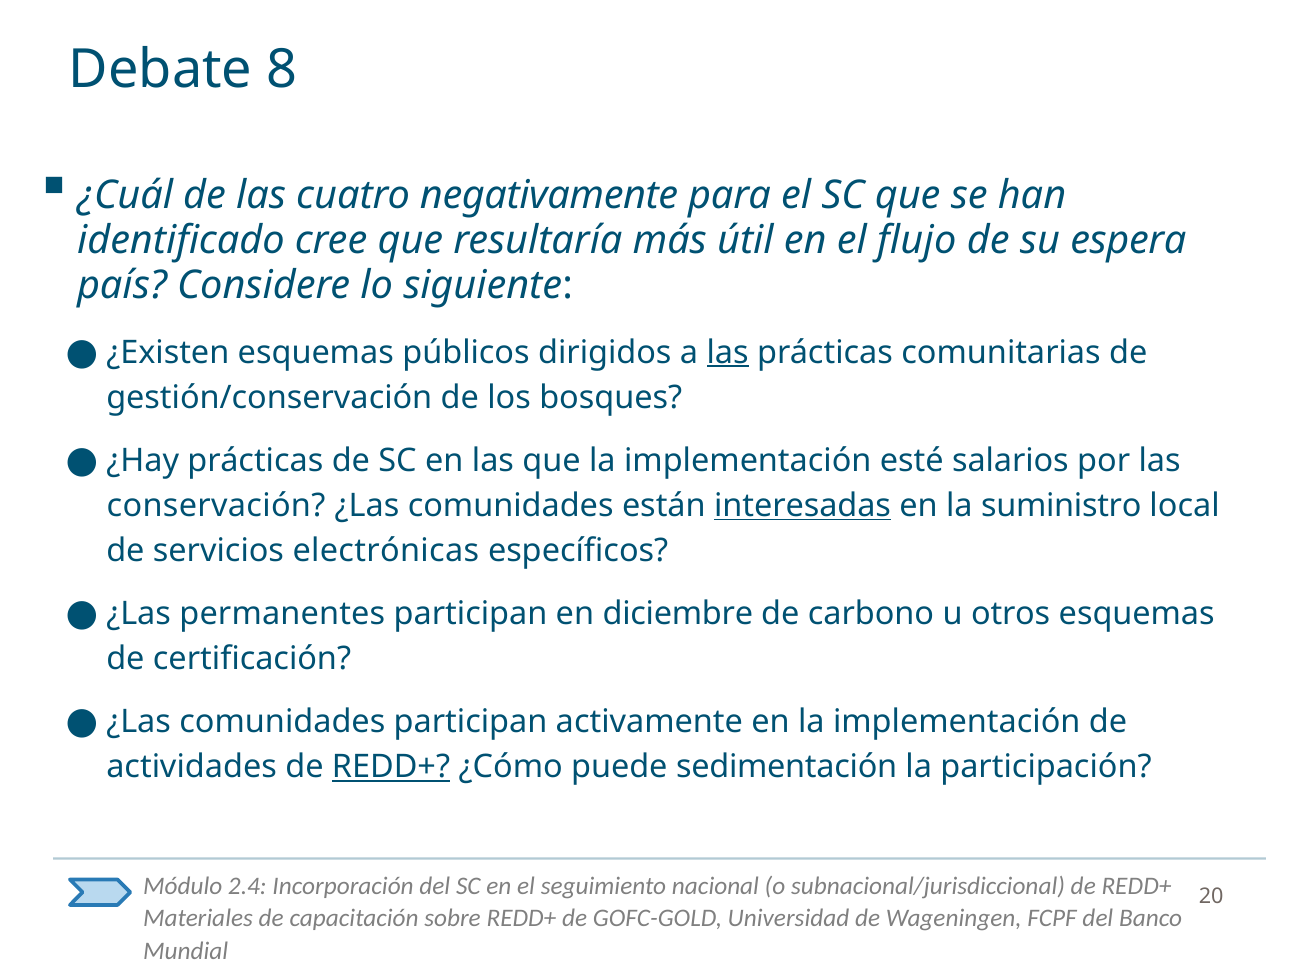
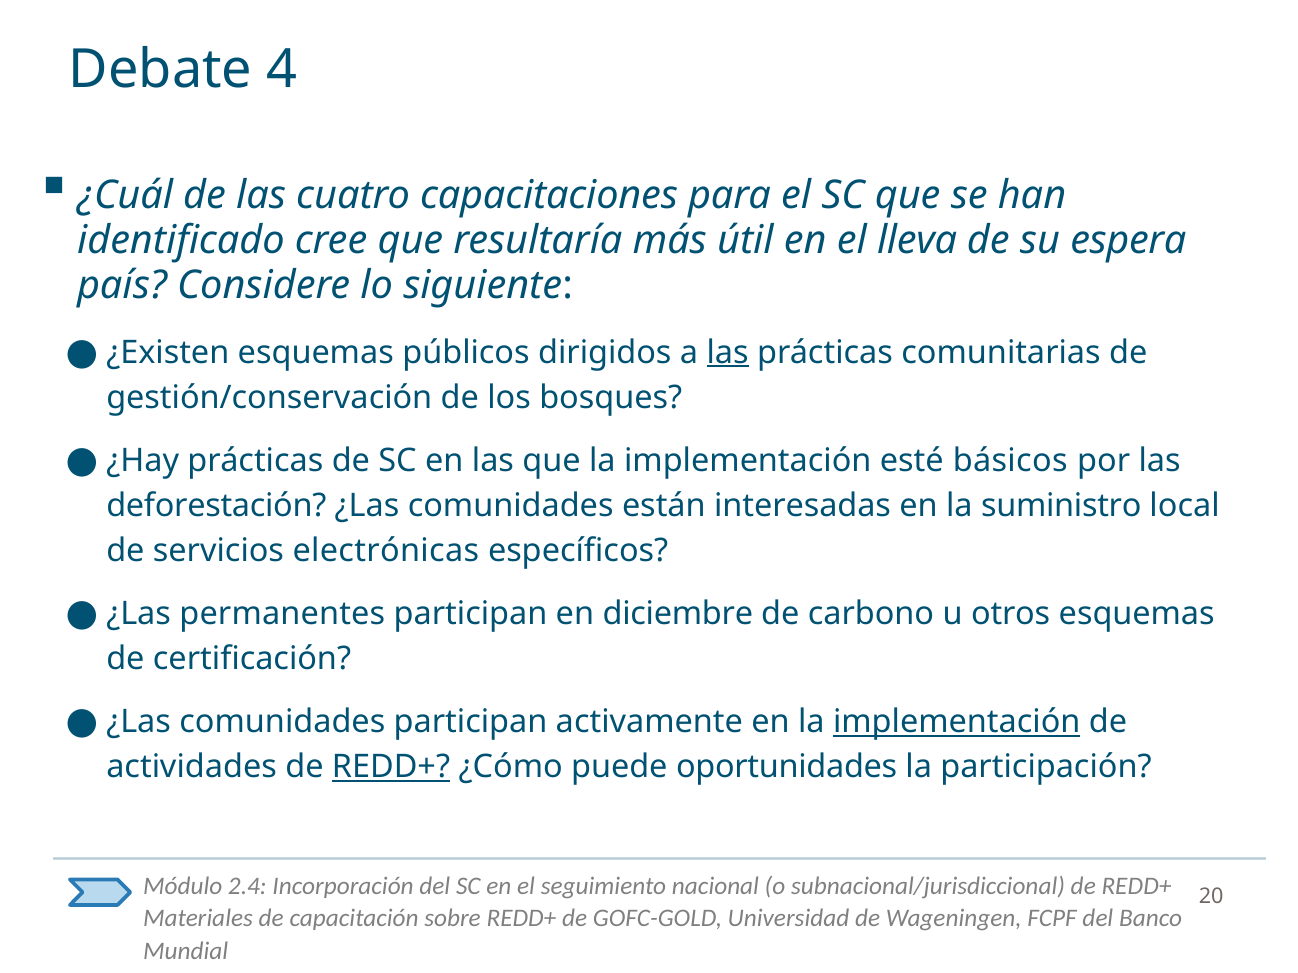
8: 8 -> 4
negativamente: negativamente -> capacitaciones
flujo: flujo -> lleva
salarios: salarios -> básicos
conservación: conservación -> deforestación
interesadas underline: present -> none
implementación at (957, 722) underline: none -> present
sedimentación: sedimentación -> oportunidades
